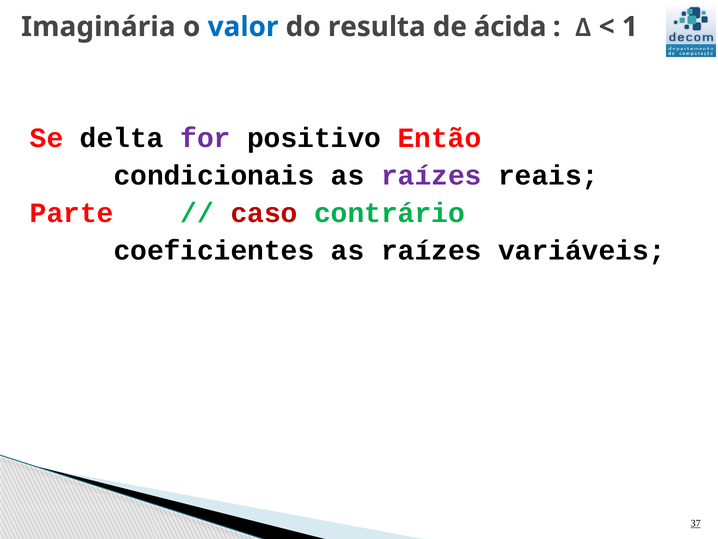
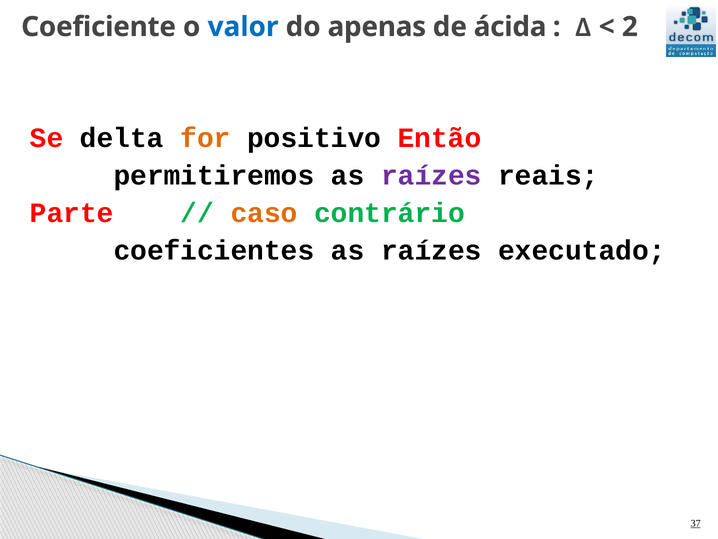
Imaginária: Imaginária -> Coeficiente
resulta: resulta -> apenas
1: 1 -> 2
for colour: purple -> orange
condicionais: condicionais -> permitiremos
caso colour: red -> orange
variáveis: variáveis -> executado
